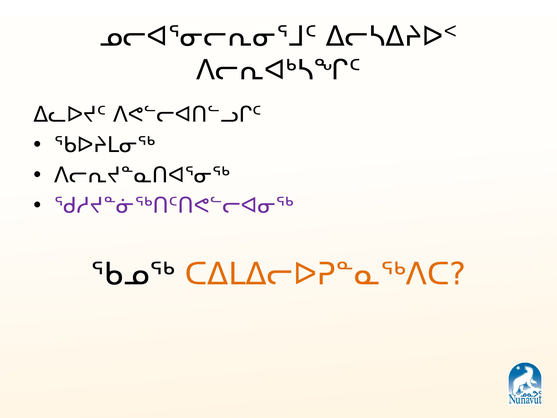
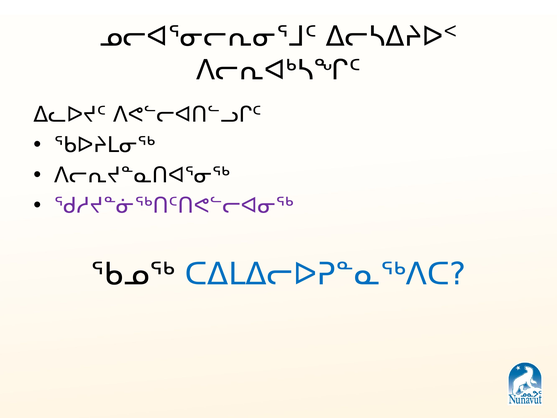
ᑕᐃᒪᐃᓕᐅᕈᓐᓇᖅᐱᑕ colour: orange -> blue
